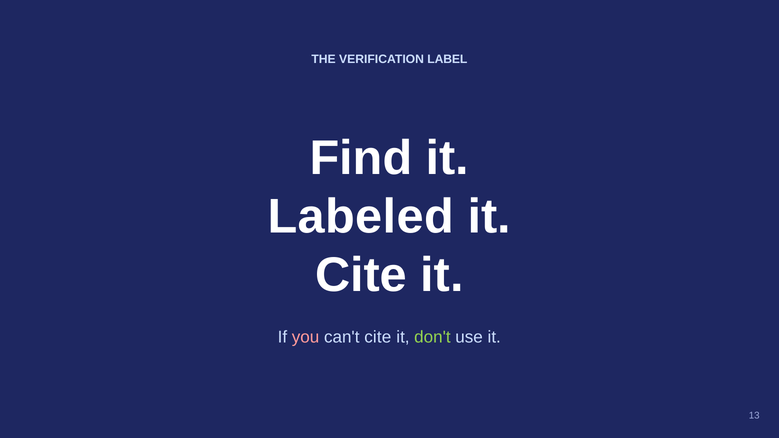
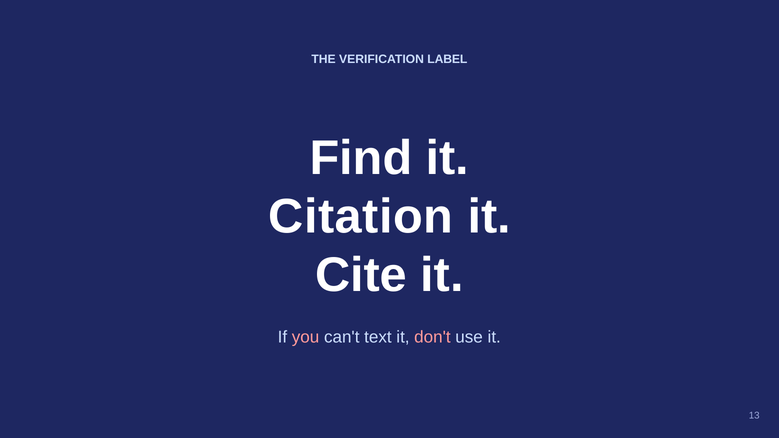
Labeled: Labeled -> Citation
can't cite: cite -> text
don't colour: light green -> pink
